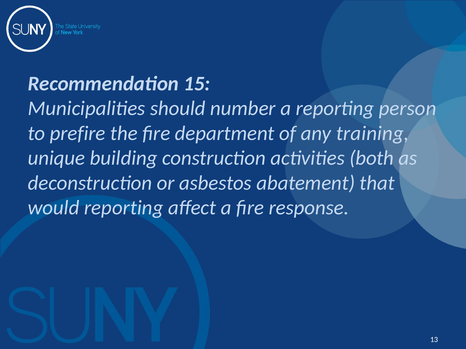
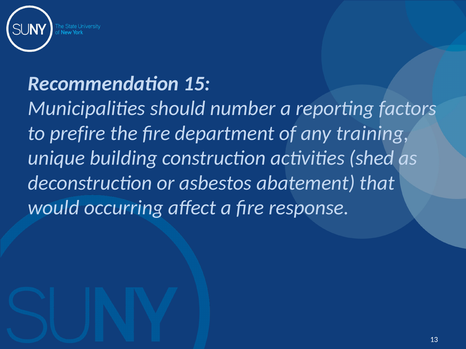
person: person -> factors
both: both -> shed
would reporting: reporting -> occurring
